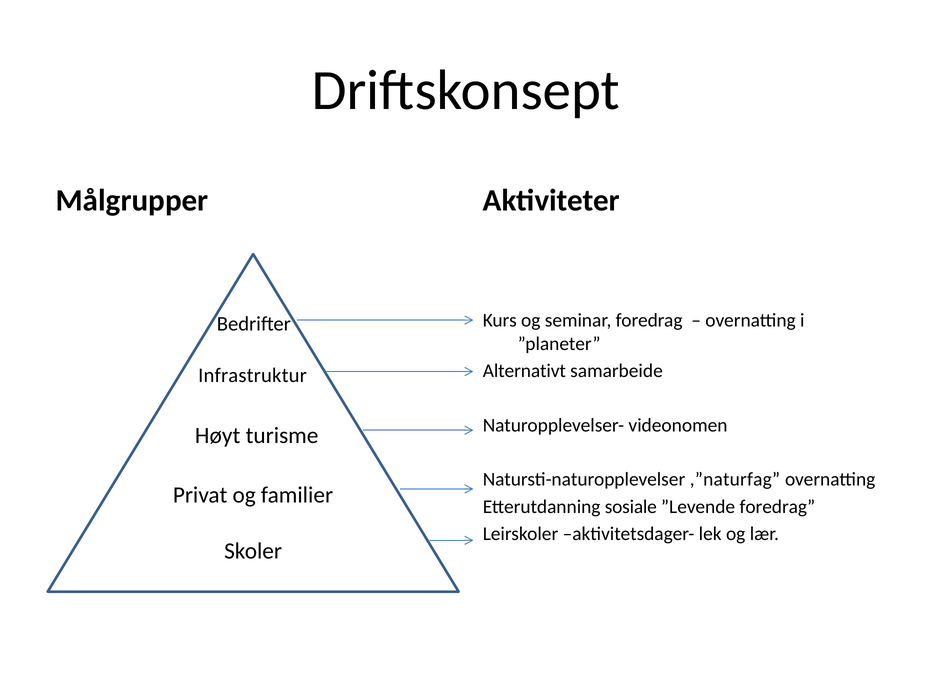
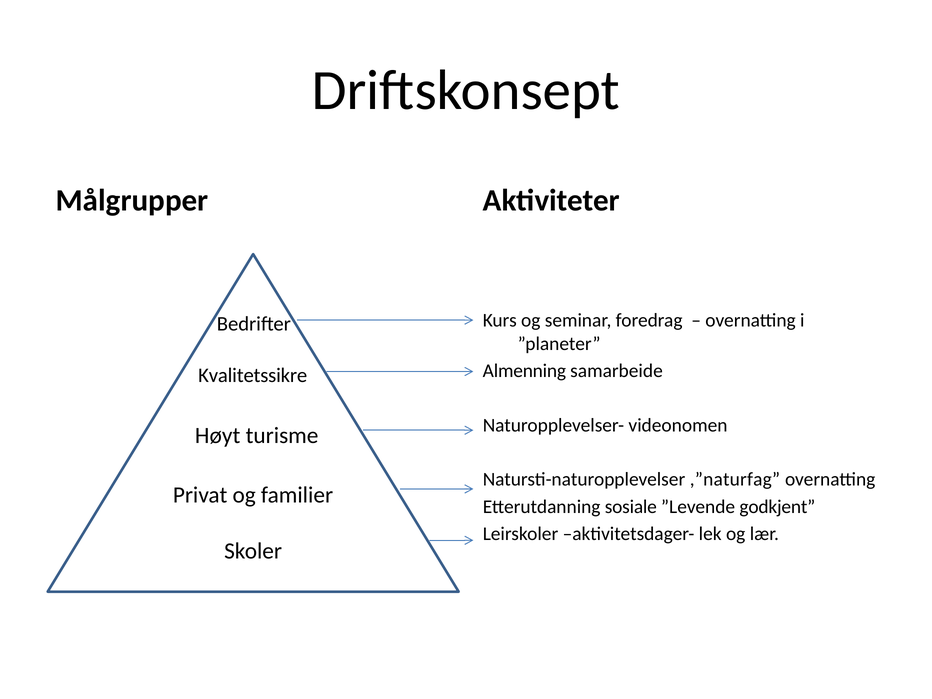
Alternativt: Alternativt -> Almenning
Infrastruktur: Infrastruktur -> Kvalitetssikre
”Levende foredrag: foredrag -> godkjent
